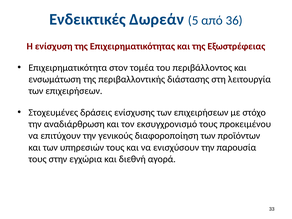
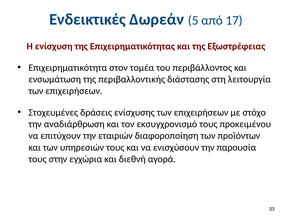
36: 36 -> 17
γενικούς: γενικούς -> εταιριών
